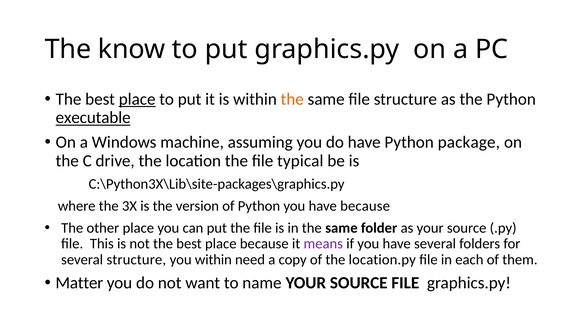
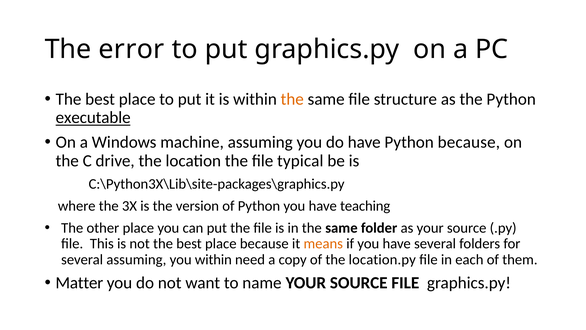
know: know -> error
place at (137, 99) underline: present -> none
Python package: package -> because
have because: because -> teaching
means colour: purple -> orange
several structure: structure -> assuming
